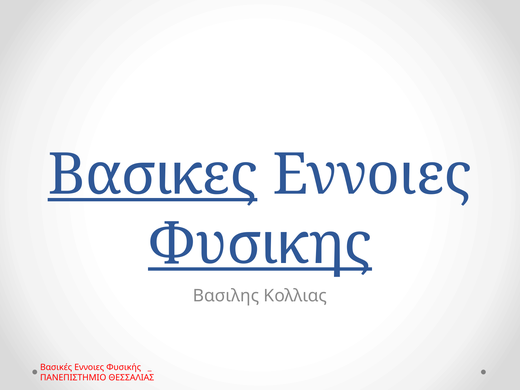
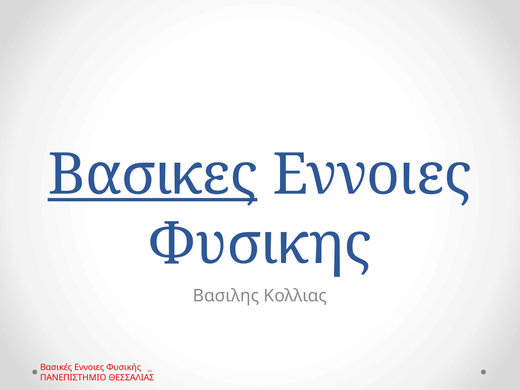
Φυσικης underline: present -> none
